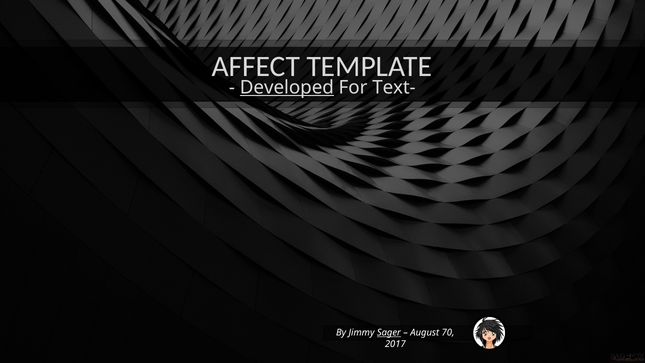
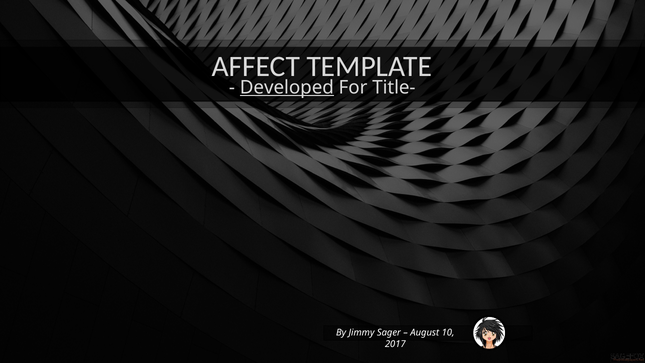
Text-: Text- -> Title-
Sager underline: present -> none
70: 70 -> 10
